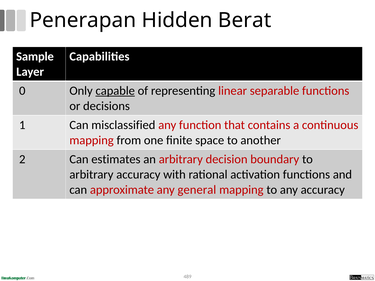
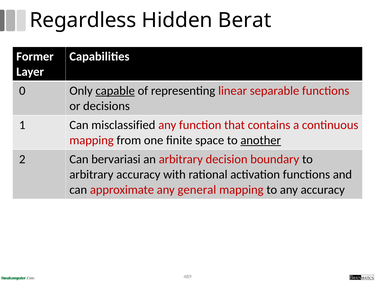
Penerapan: Penerapan -> Regardless
Sample: Sample -> Former
another underline: none -> present
estimates: estimates -> bervariasi
